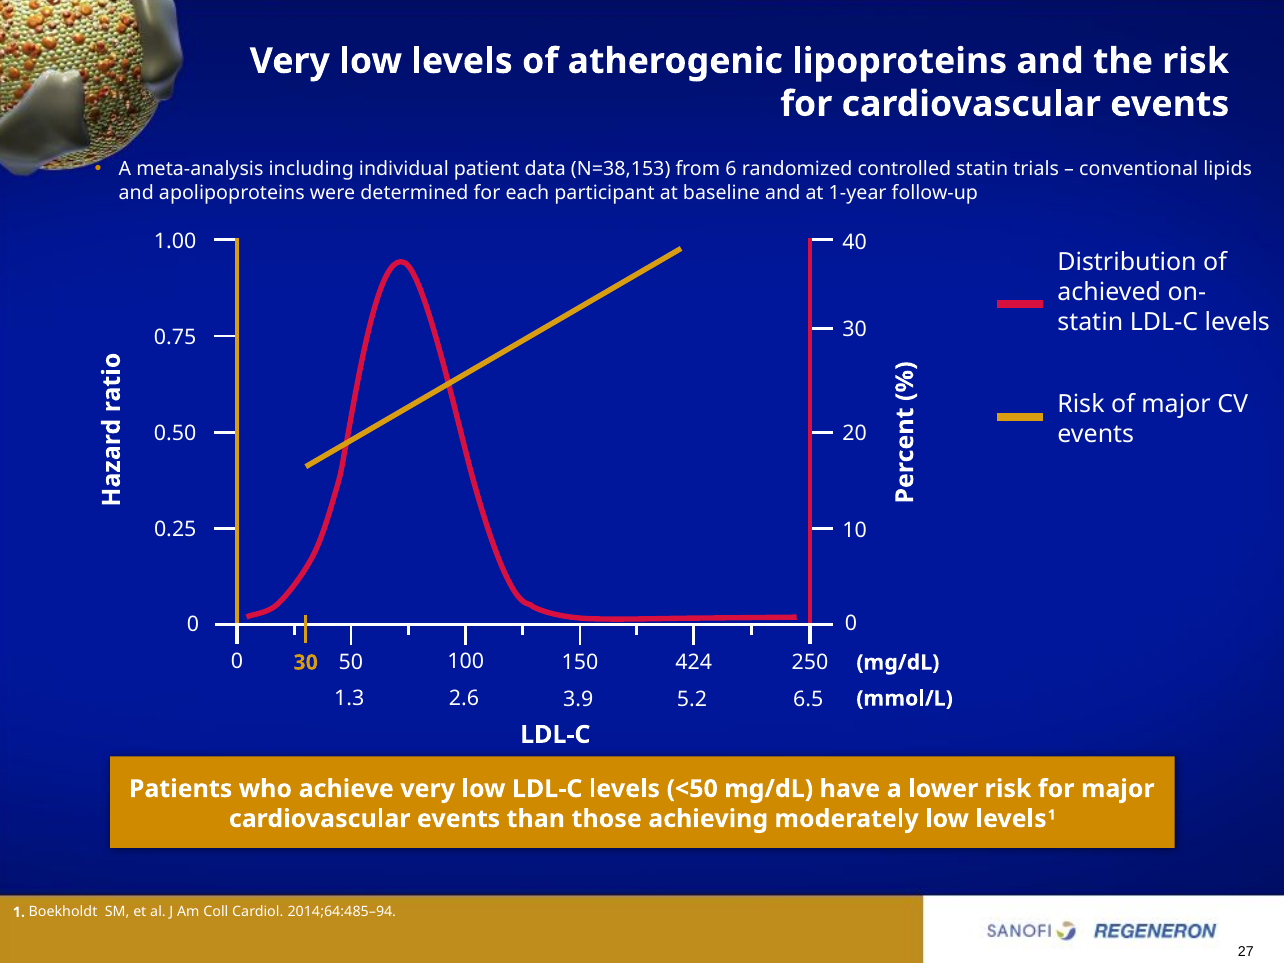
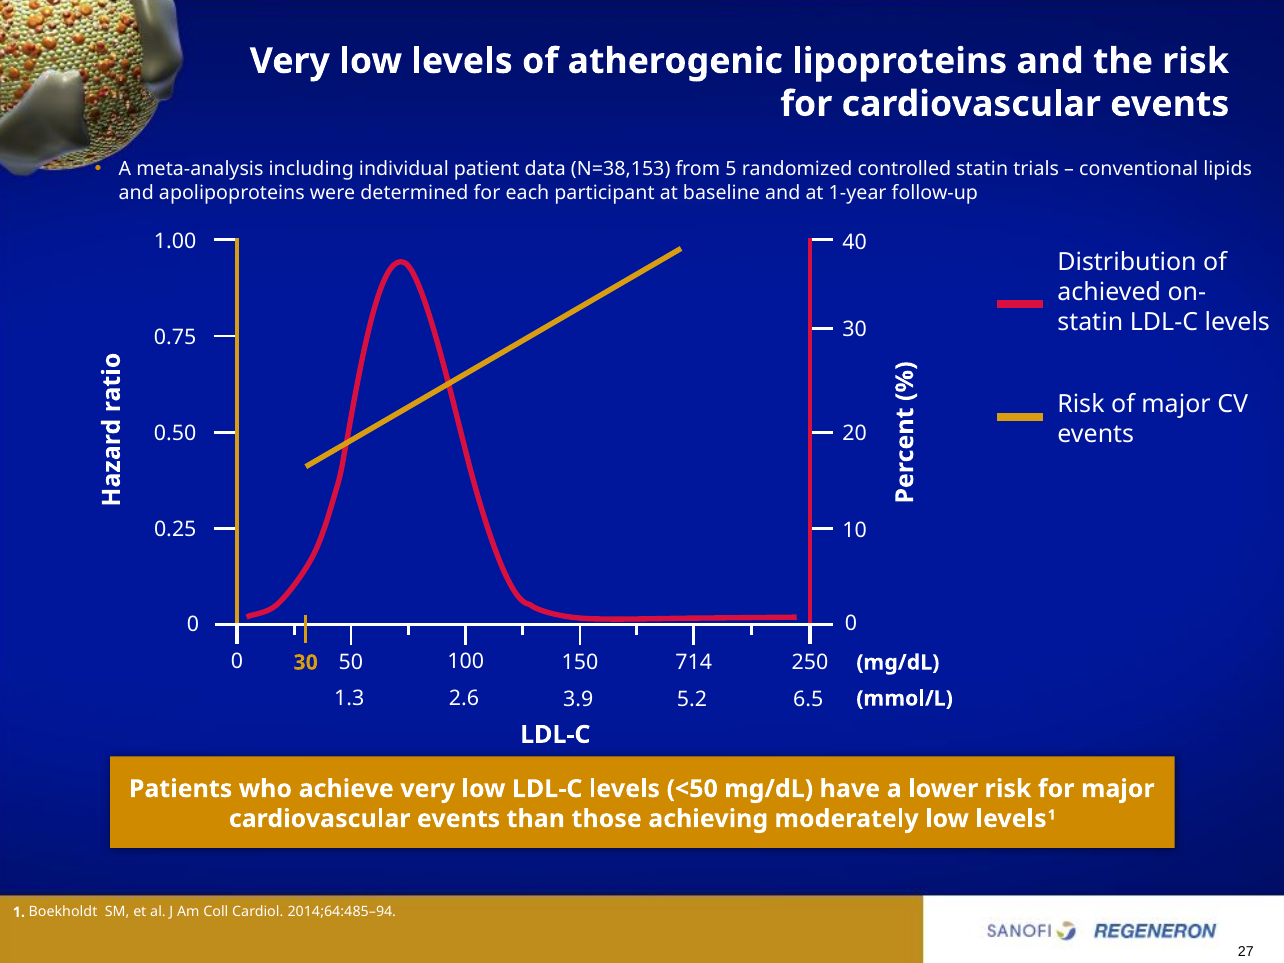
6: 6 -> 5
424: 424 -> 714
